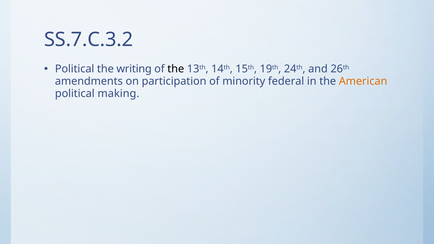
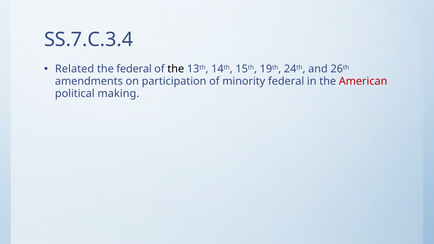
SS.7.C.3.2: SS.7.C.3.2 -> SS.7.C.3.4
Political at (75, 69): Political -> Related
the writing: writing -> federal
American colour: orange -> red
